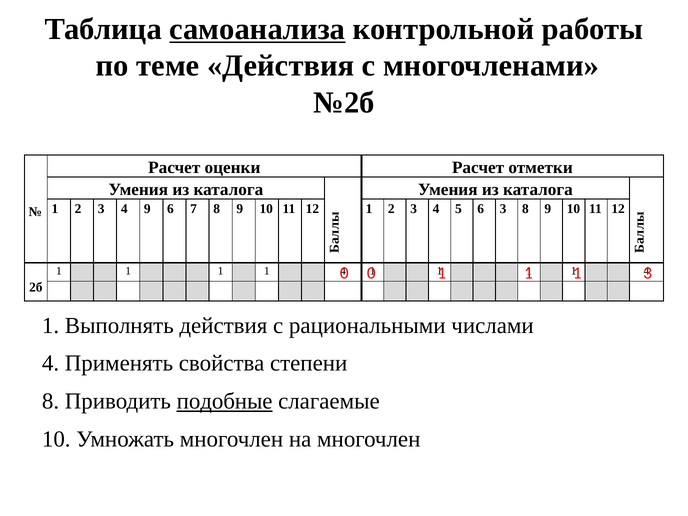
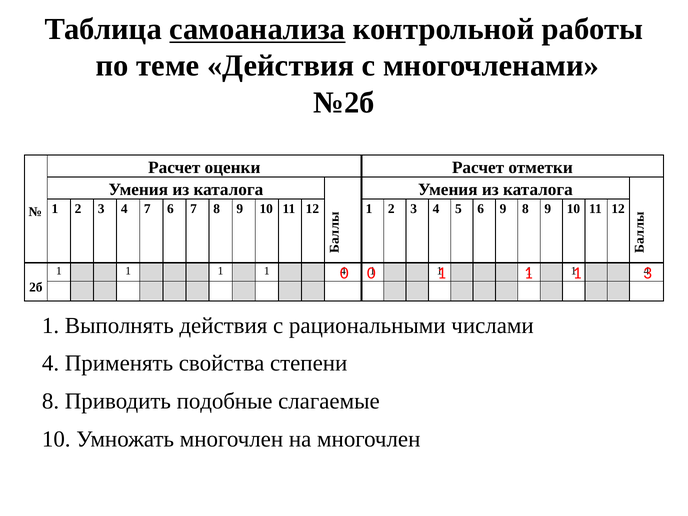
4 9: 9 -> 7
6 3: 3 -> 9
подобные underline: present -> none
